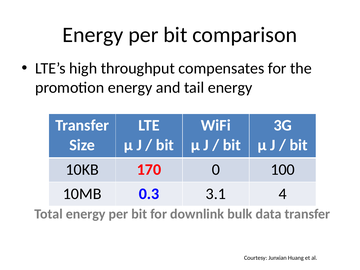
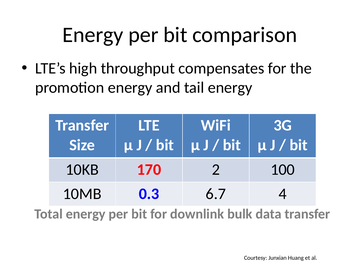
0: 0 -> 2
3.1: 3.1 -> 6.7
